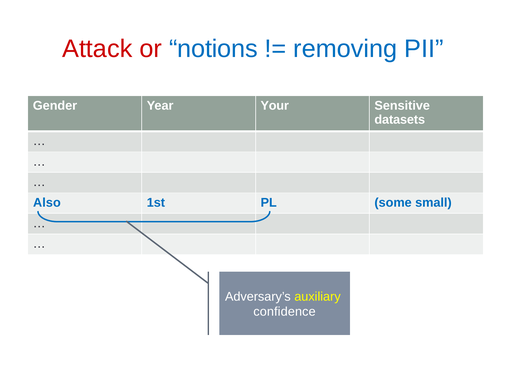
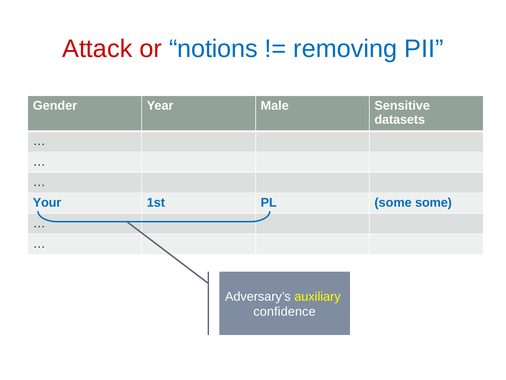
Your: Your -> Male
Also: Also -> Your
some small: small -> some
